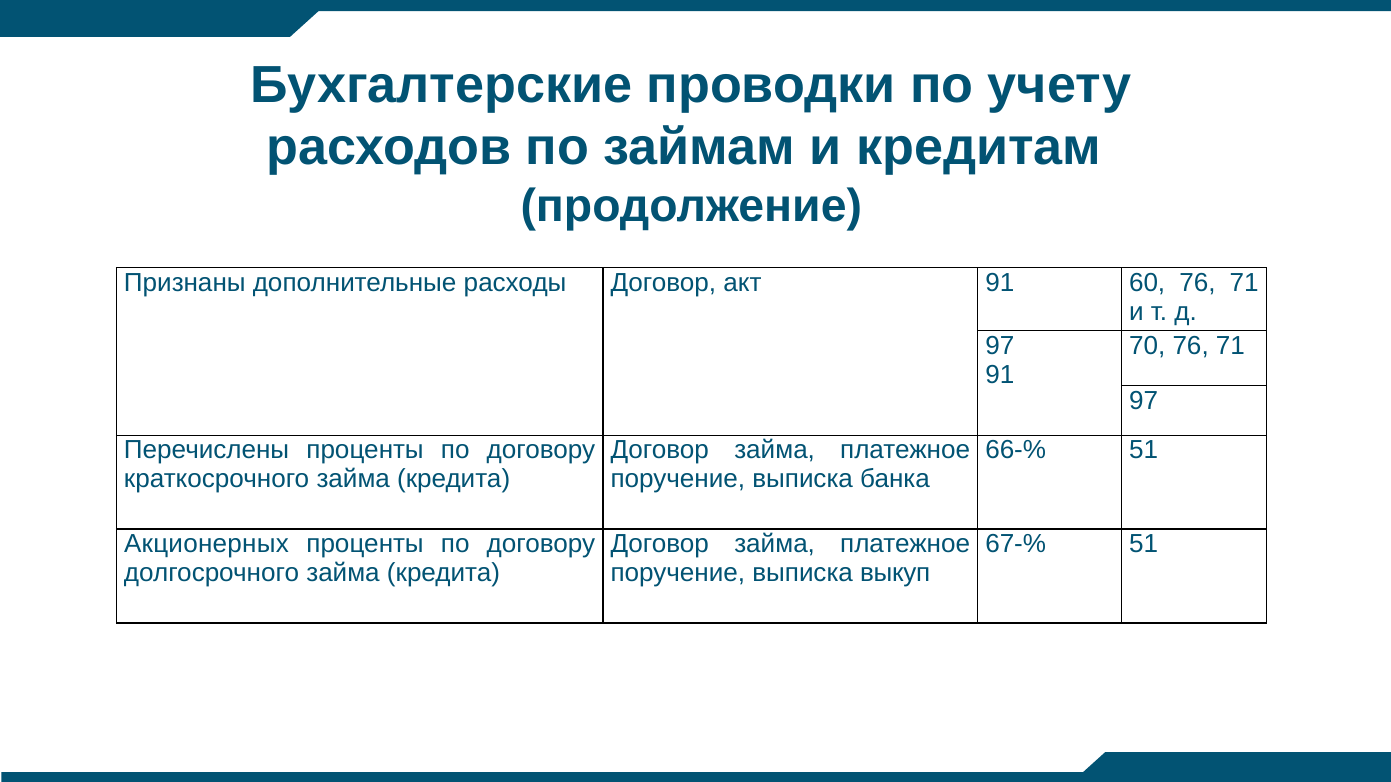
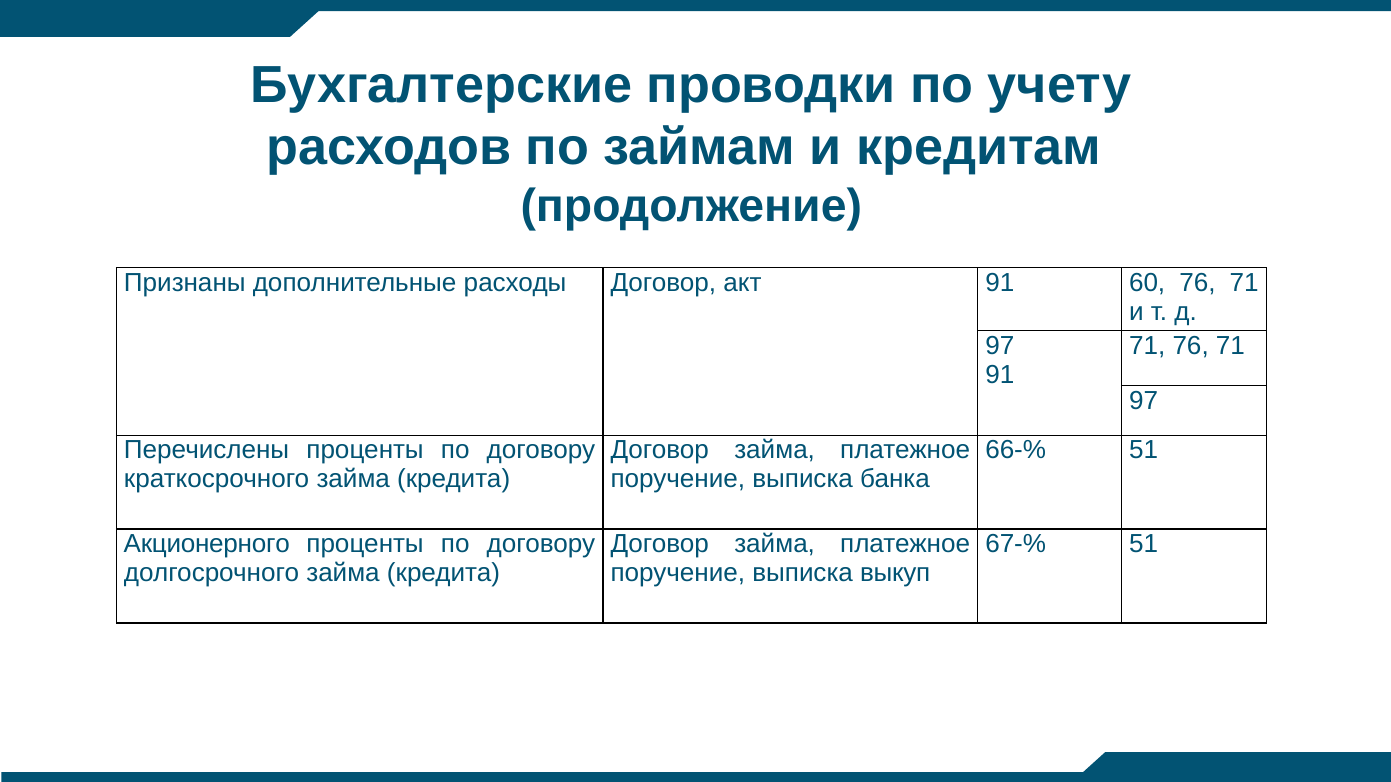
70 at (1147, 346): 70 -> 71
Акционерных: Акционерных -> Акционерного
